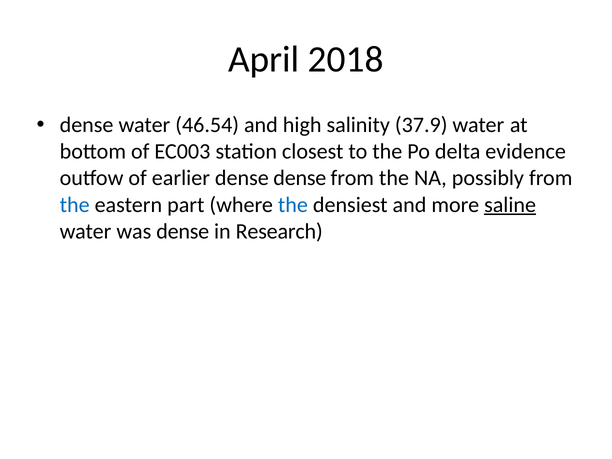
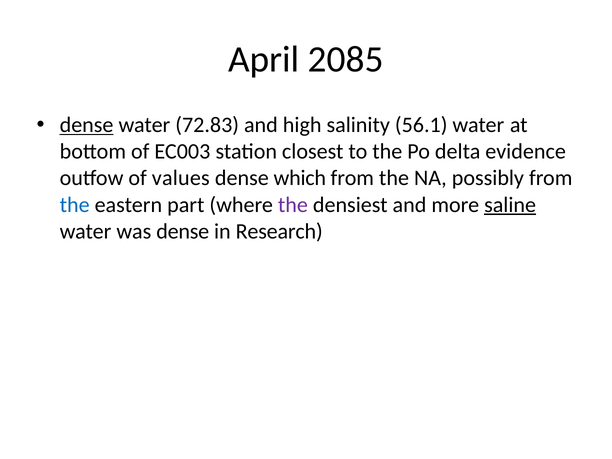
2018: 2018 -> 2085
dense at (87, 125) underline: none -> present
46.54: 46.54 -> 72.83
37.9: 37.9 -> 56.1
earlier: earlier -> values
dense dense: dense -> which
the at (293, 205) colour: blue -> purple
